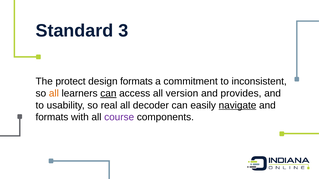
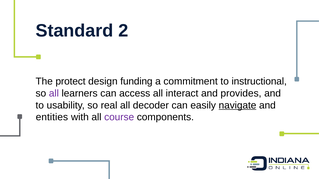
3: 3 -> 2
design formats: formats -> funding
inconsistent: inconsistent -> instructional
all at (54, 94) colour: orange -> purple
can at (108, 94) underline: present -> none
version: version -> interact
formats at (52, 118): formats -> entities
